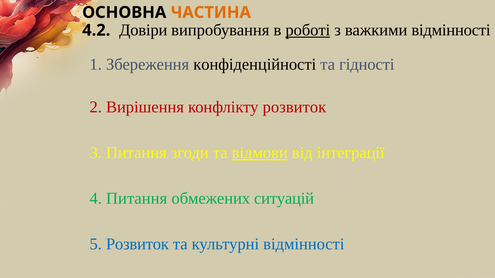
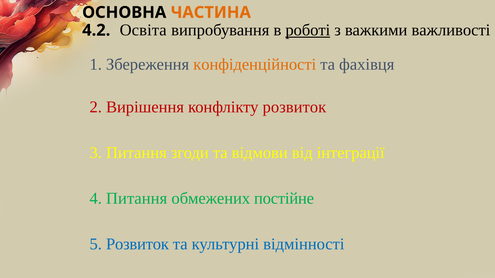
Довіри: Довіри -> Освіта
важкими відмінності: відмінності -> важливості
конфіденційності colour: black -> orange
гідності: гідності -> фахівця
відмови underline: present -> none
ситуацій: ситуацій -> постійне
